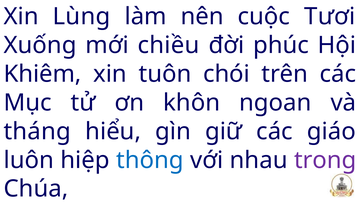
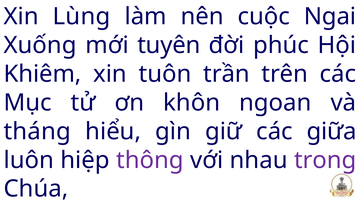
Tươi: Tươi -> Ngai
chiều: chiều -> tuyên
chói: chói -> trần
giáo: giáo -> giữa
thông colour: blue -> purple
